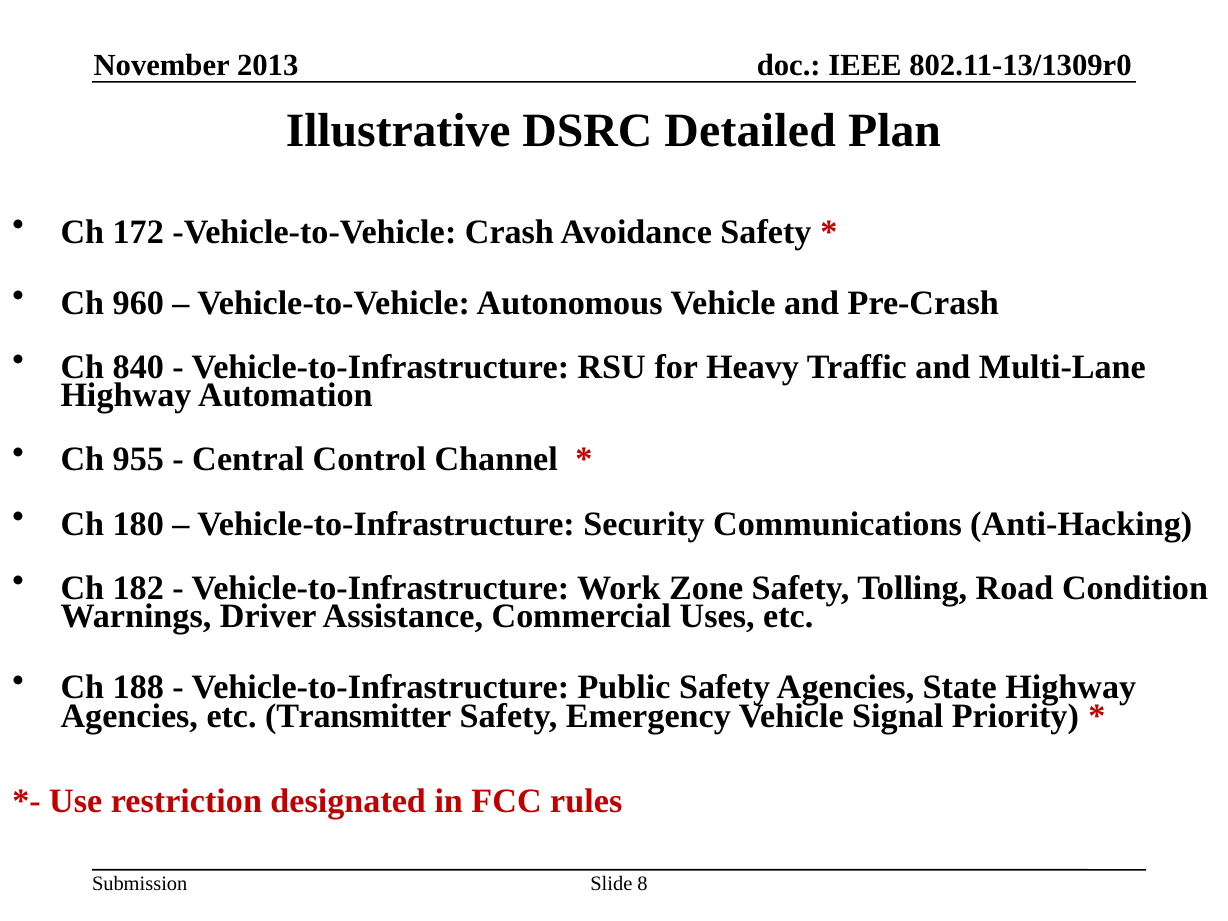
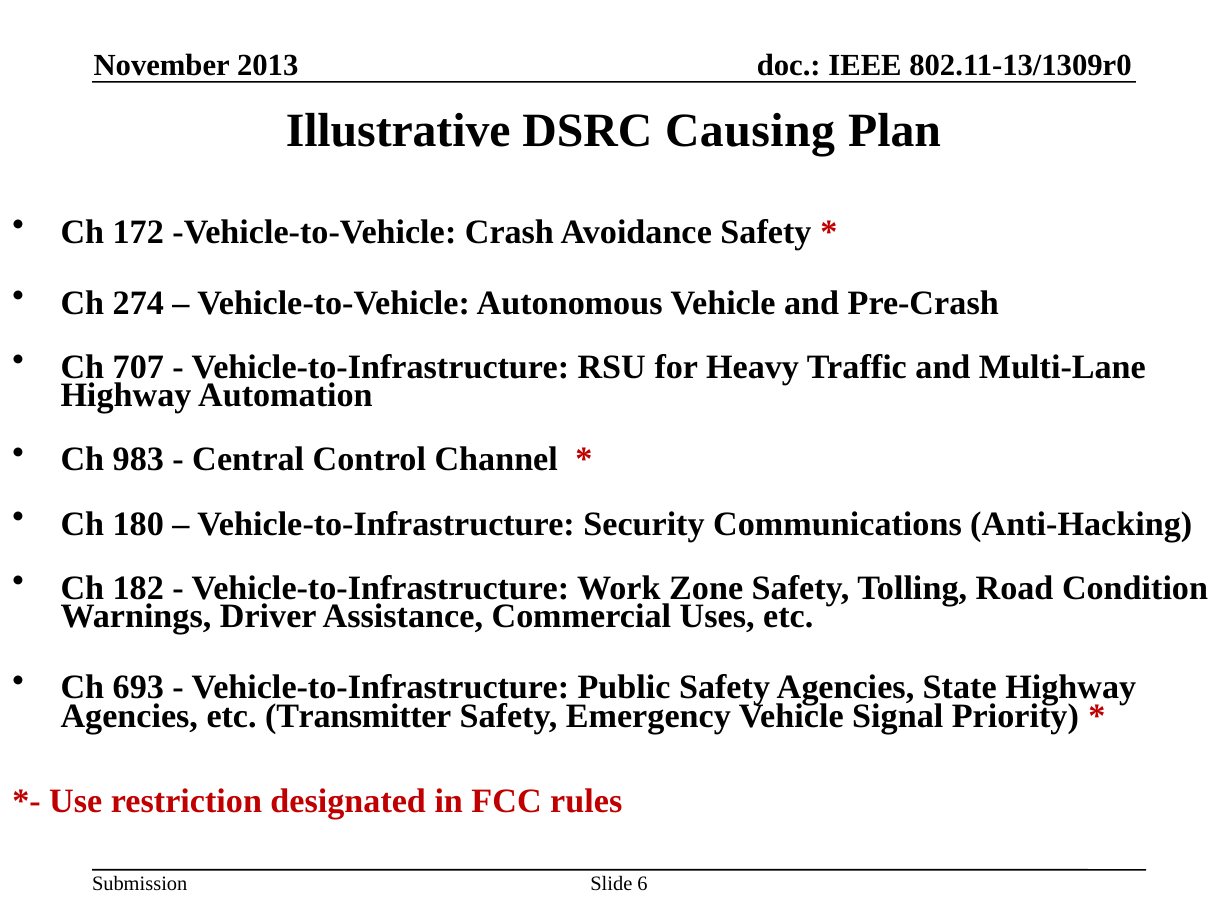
Detailed: Detailed -> Causing
960: 960 -> 274
840: 840 -> 707
955: 955 -> 983
188: 188 -> 693
8: 8 -> 6
